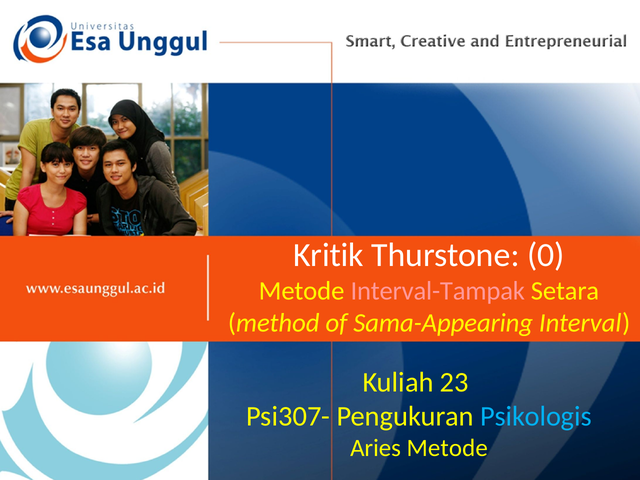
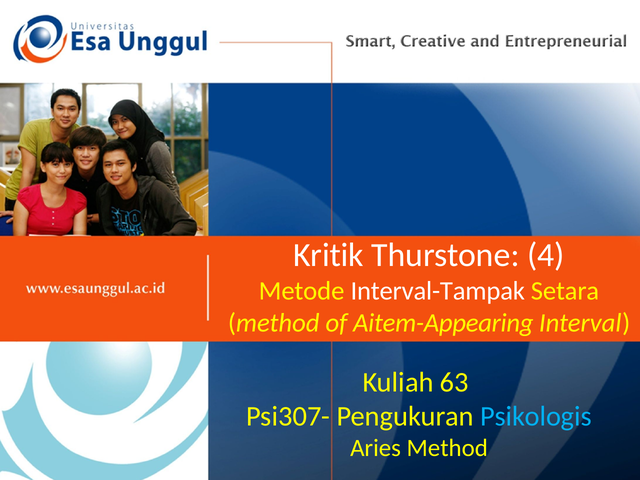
0: 0 -> 4
Interval-Tampak colour: pink -> white
Sama-Appearing: Sama-Appearing -> Aitem-Appearing
23: 23 -> 63
Aries Metode: Metode -> Method
